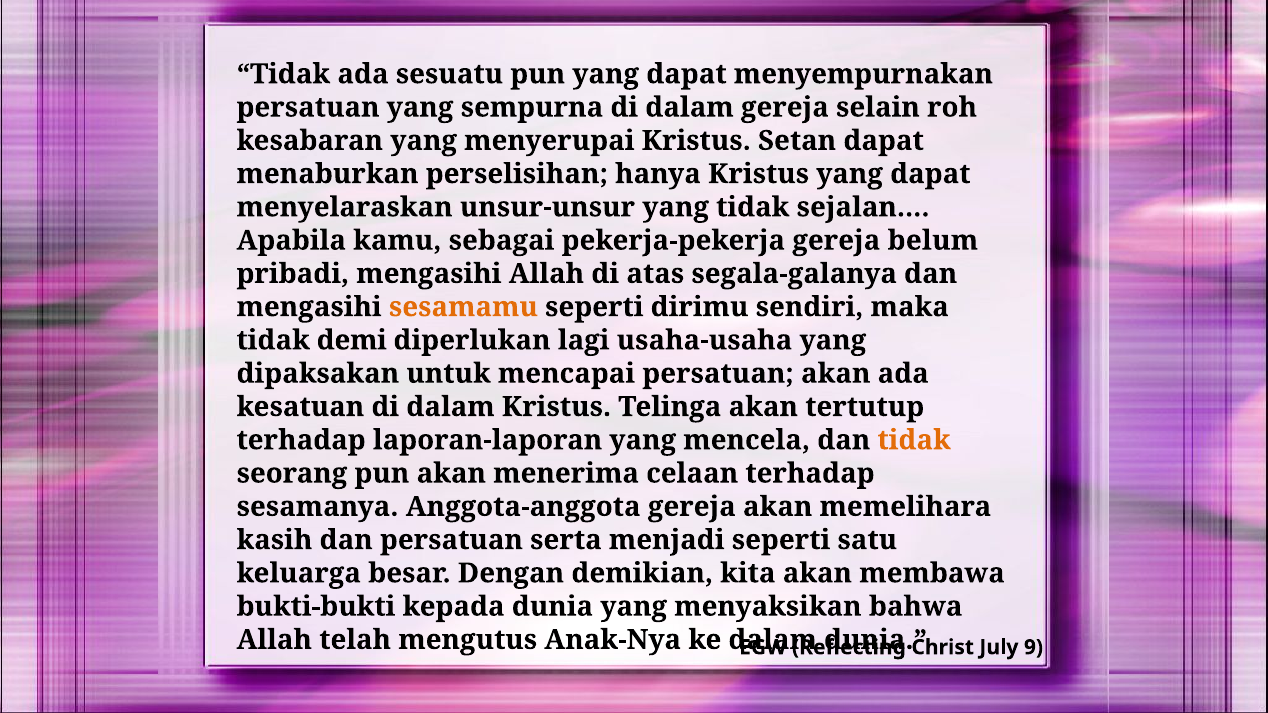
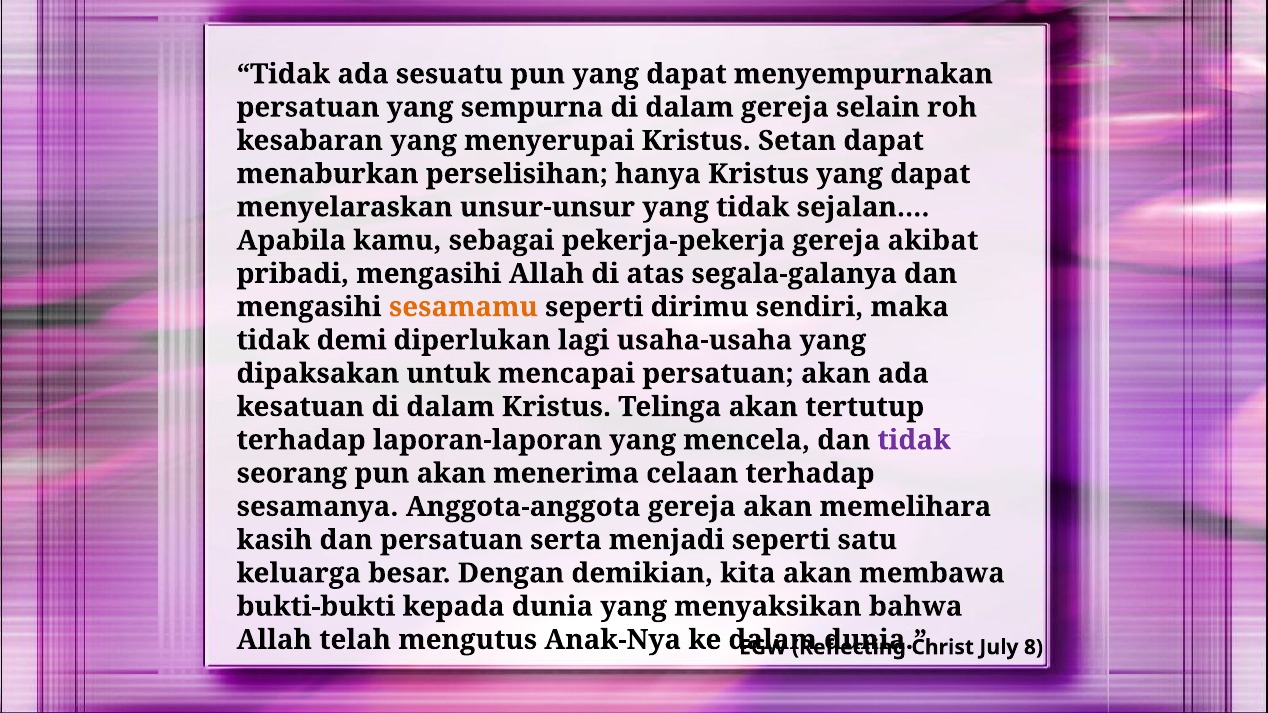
belum: belum -> akibat
tidak at (914, 440) colour: orange -> purple
9: 9 -> 8
